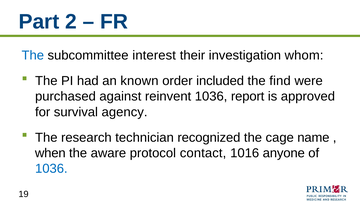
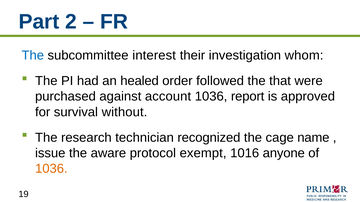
known: known -> healed
included: included -> followed
find: find -> that
reinvent: reinvent -> account
agency: agency -> without
when: when -> issue
contact: contact -> exempt
1036 at (51, 169) colour: blue -> orange
